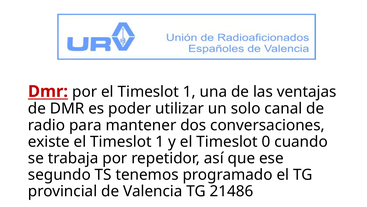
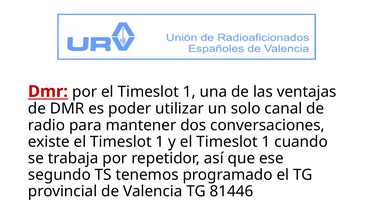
y el Timeslot 0: 0 -> 1
21486: 21486 -> 81446
